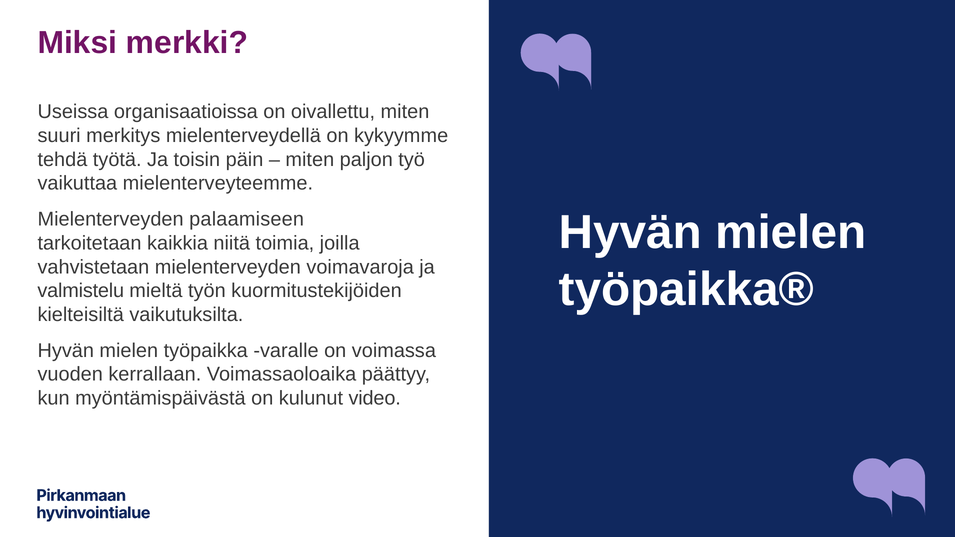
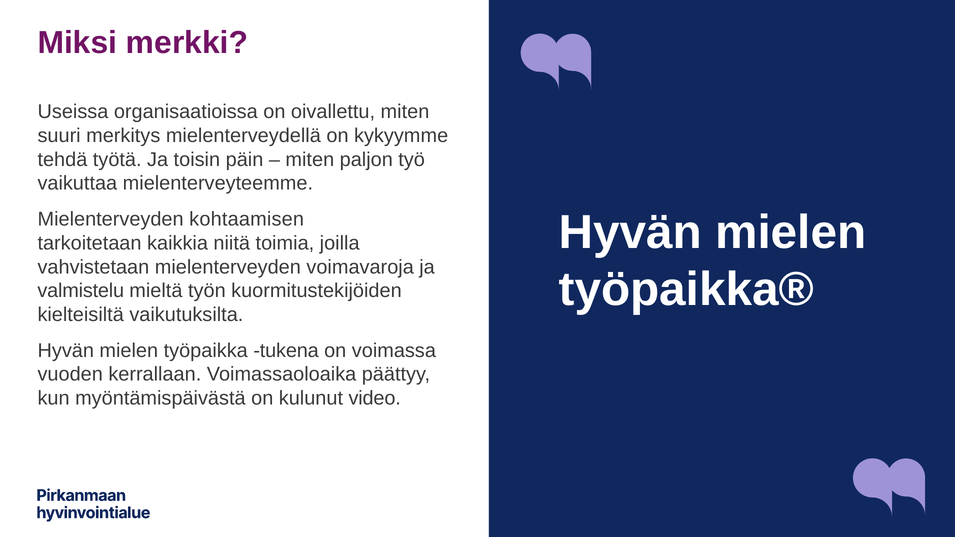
palaamiseen: palaamiseen -> kohtaamisen
varalle: varalle -> tukena
